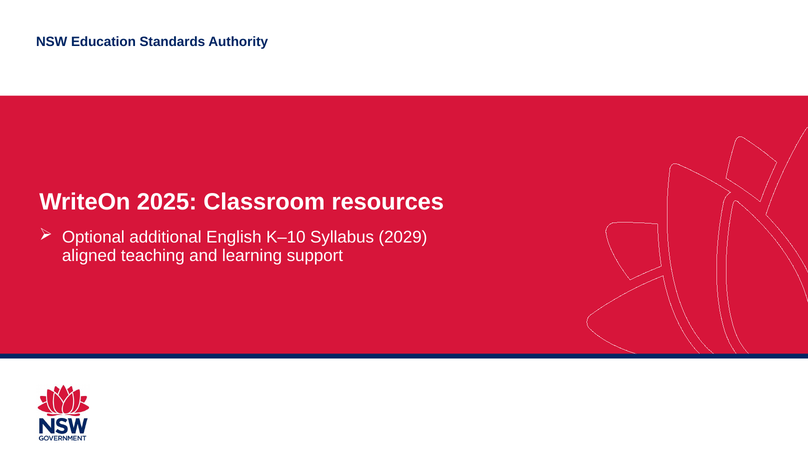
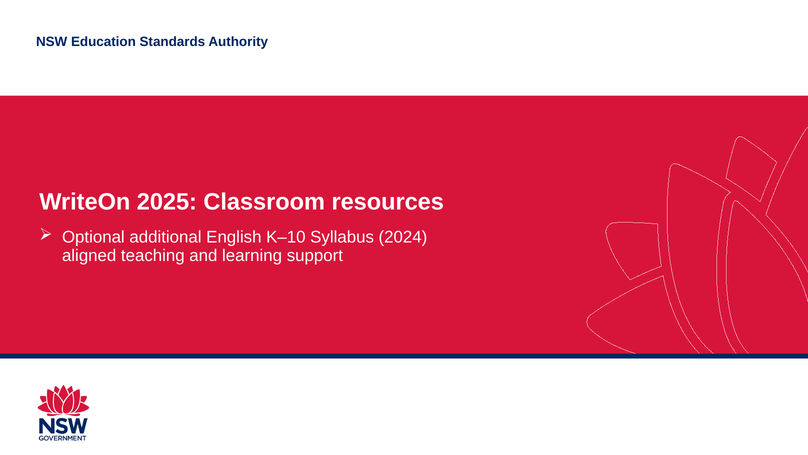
2029: 2029 -> 2024
